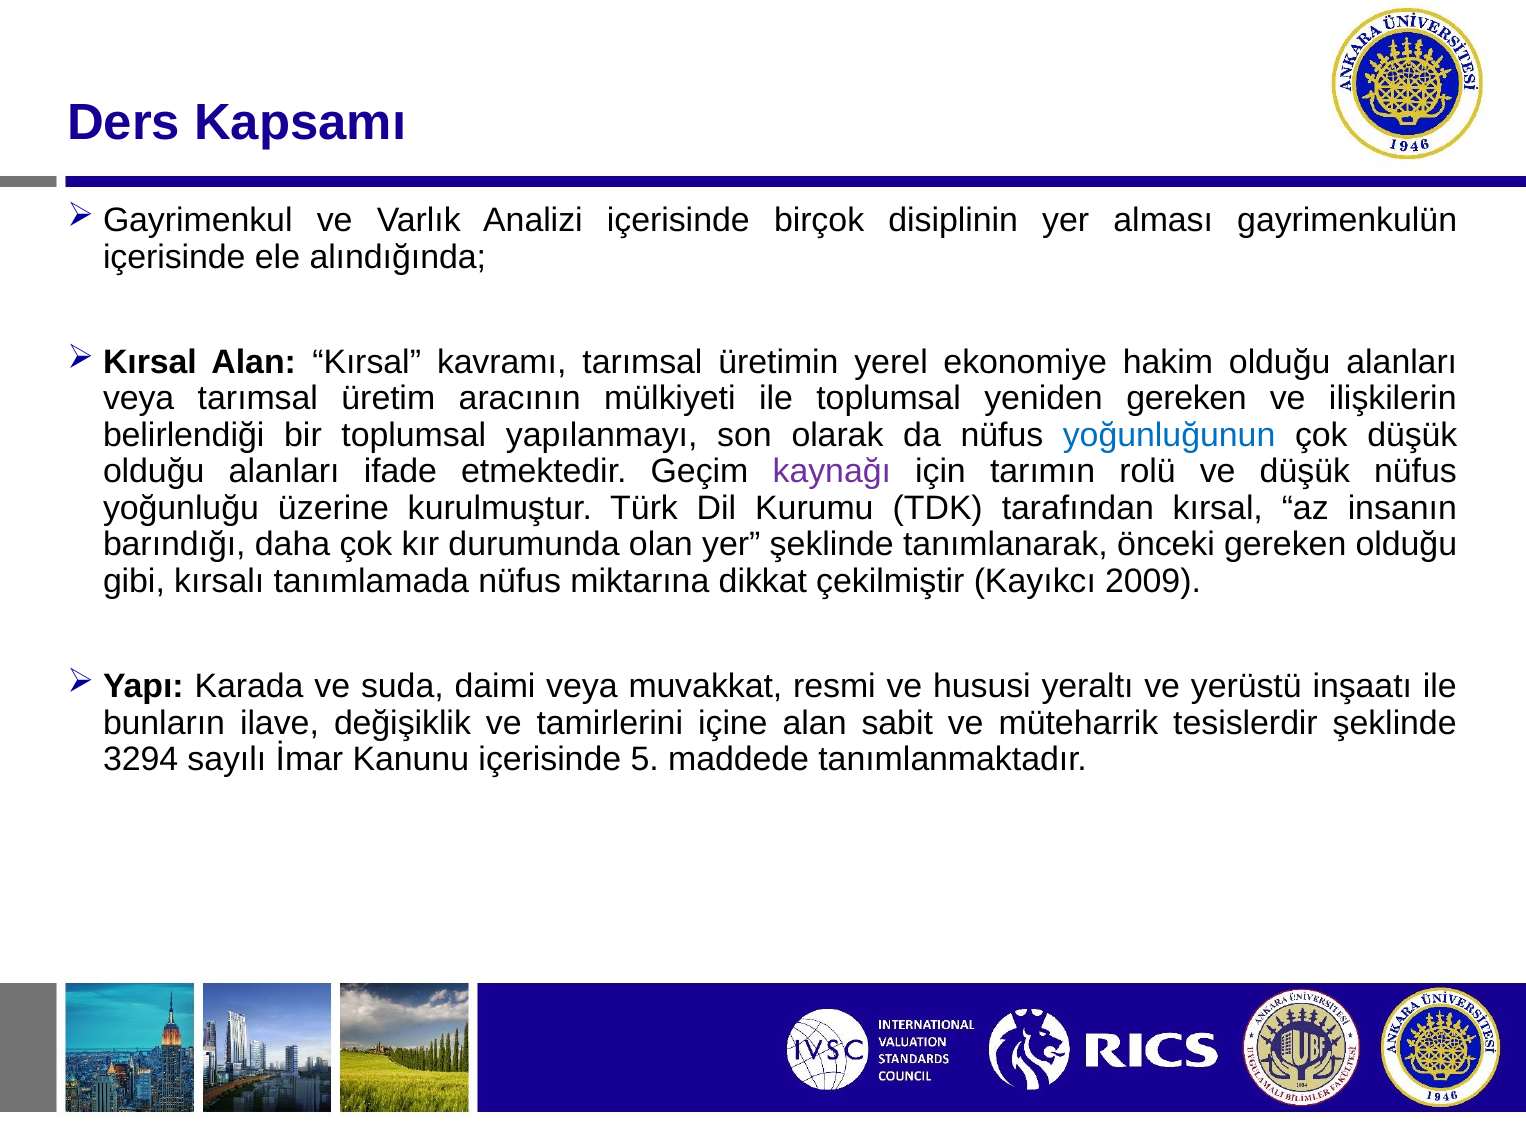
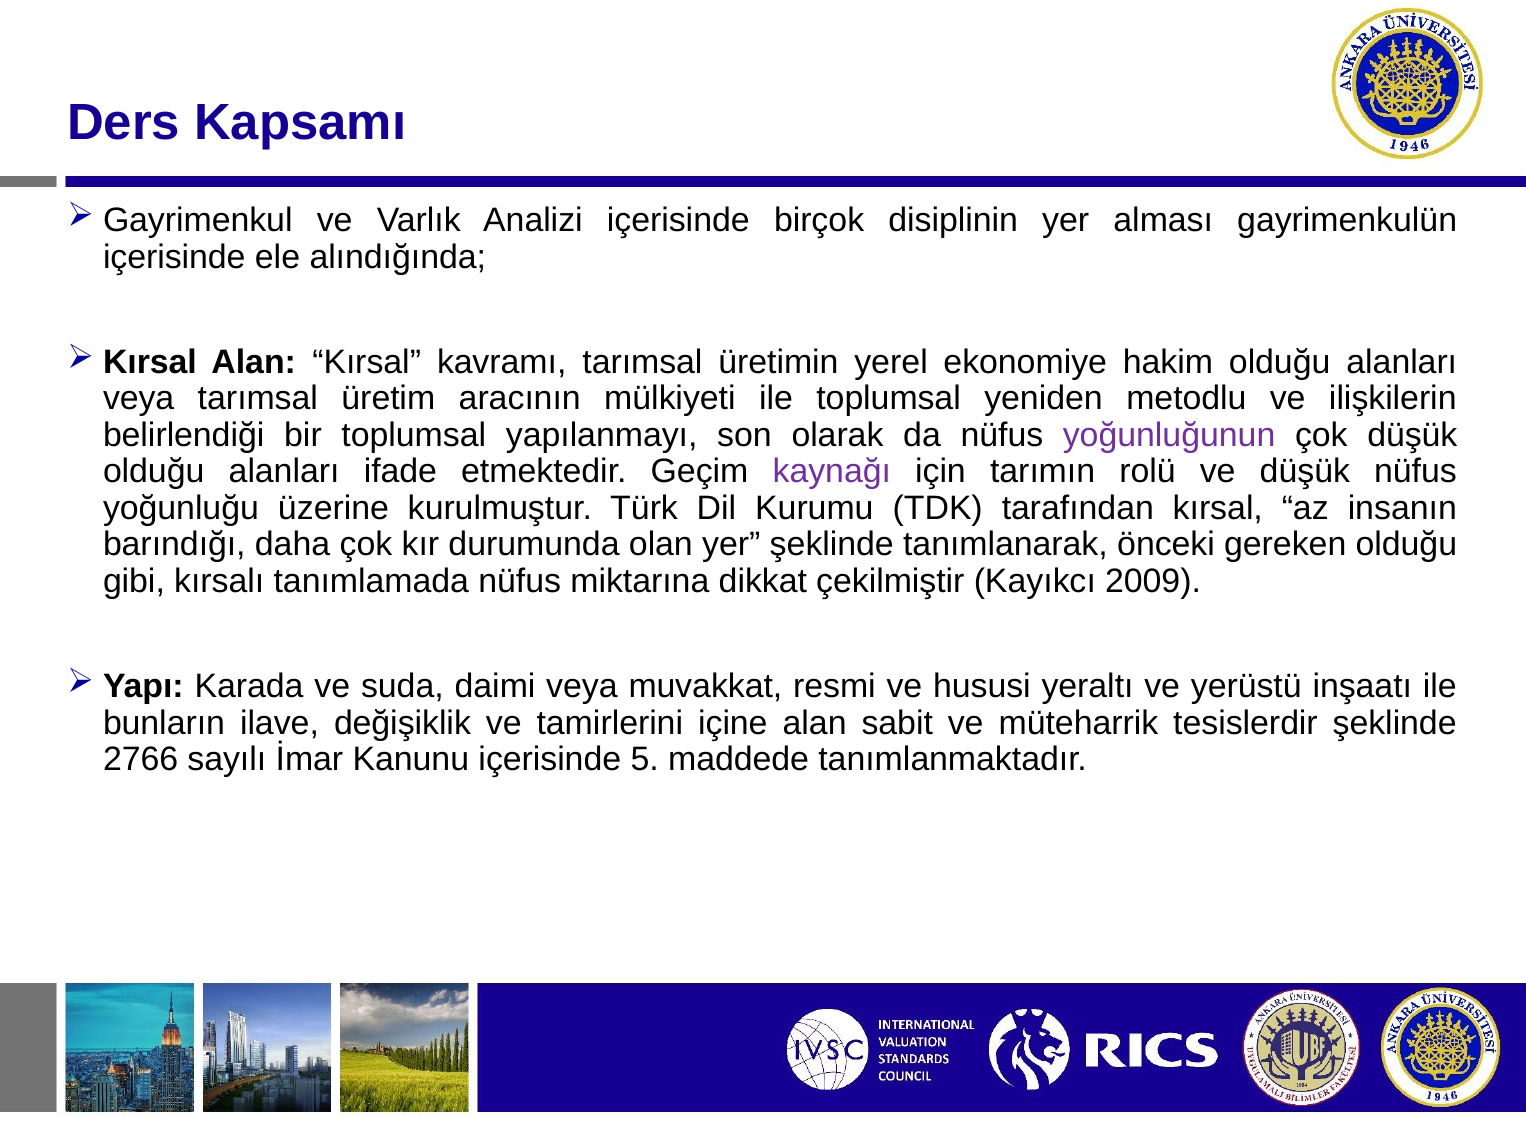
yeniden gereken: gereken -> metodlu
yoğunluğunun colour: blue -> purple
3294: 3294 -> 2766
